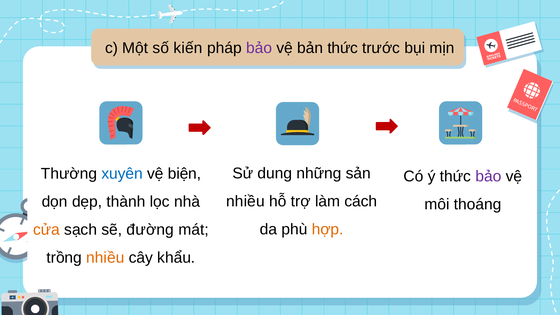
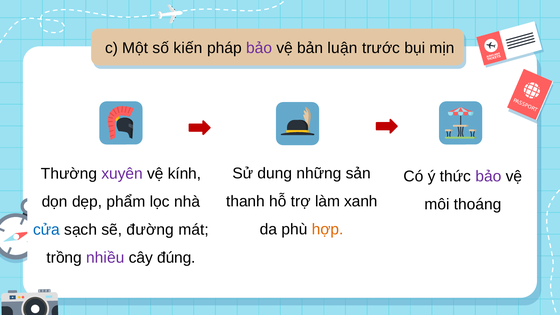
bản thức: thức -> luận
xuyên colour: blue -> purple
biện: biện -> kính
nhiều at (245, 201): nhiều -> thanh
cách: cách -> xanh
thành: thành -> phẩm
cửa colour: orange -> blue
nhiều at (105, 258) colour: orange -> purple
khẩu: khẩu -> đúng
